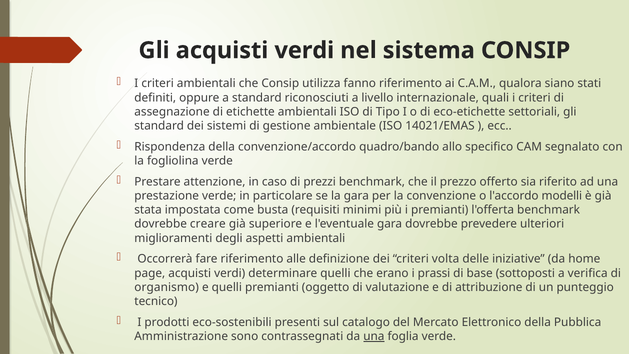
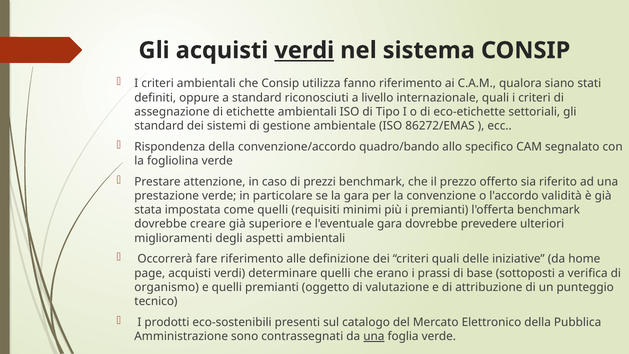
verdi at (304, 50) underline: none -> present
14021/EMAS: 14021/EMAS -> 86272/EMAS
modelli: modelli -> validità
come busta: busta -> quelli
criteri volta: volta -> quali
